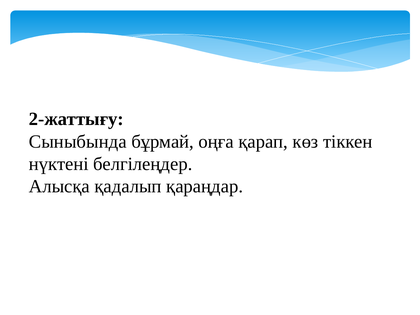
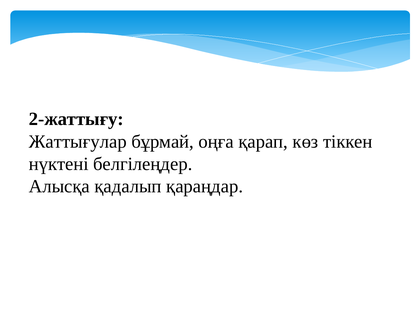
Сыныбында: Сыныбында -> Жаттығулар
